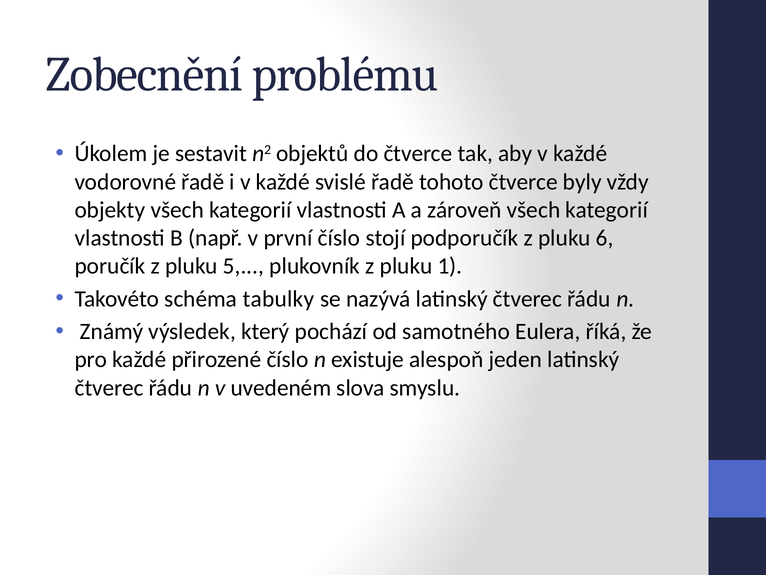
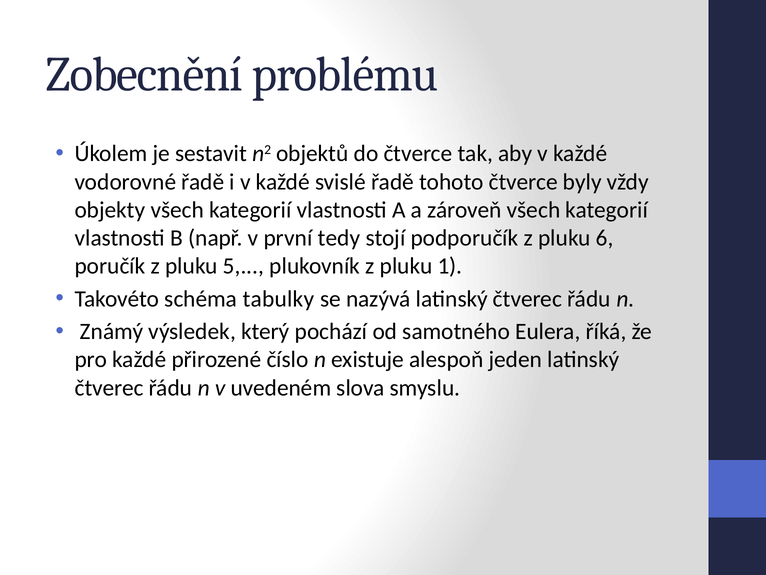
první číslo: číslo -> tedy
